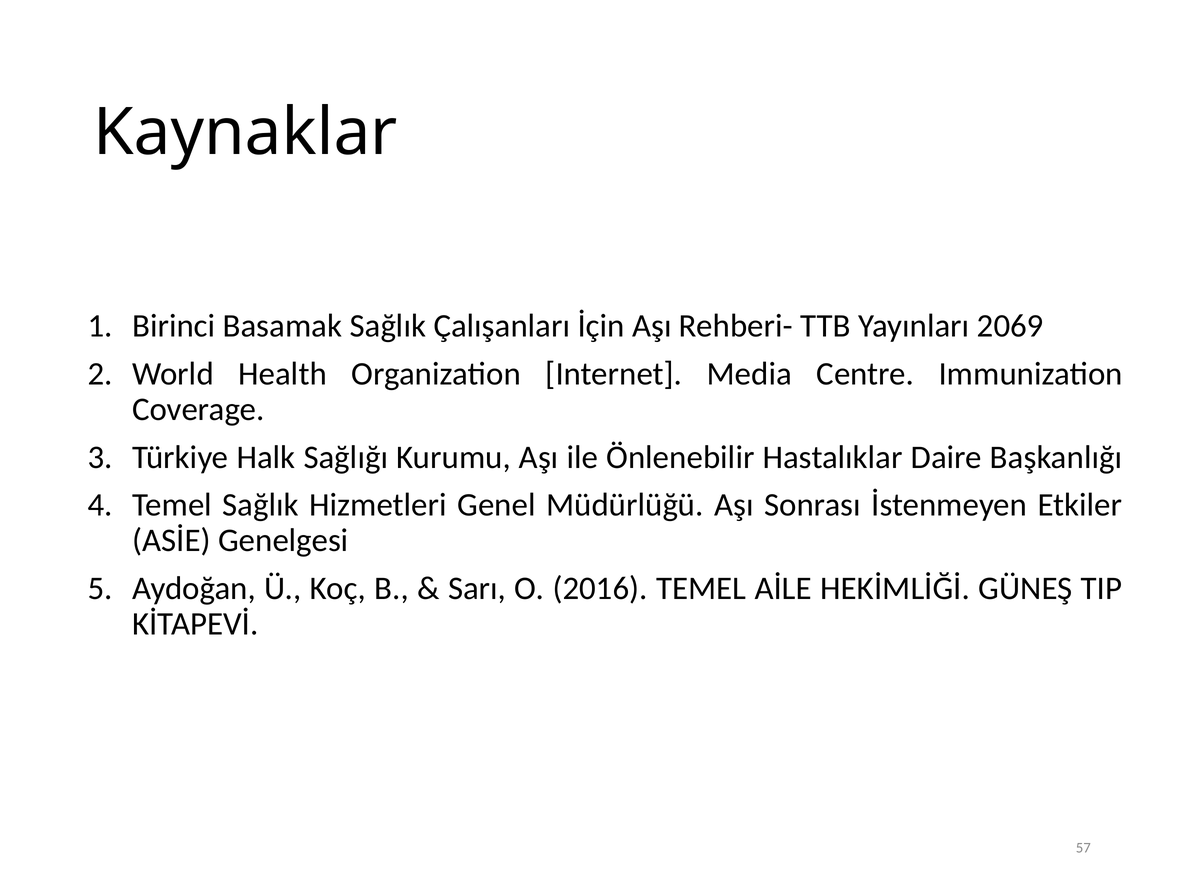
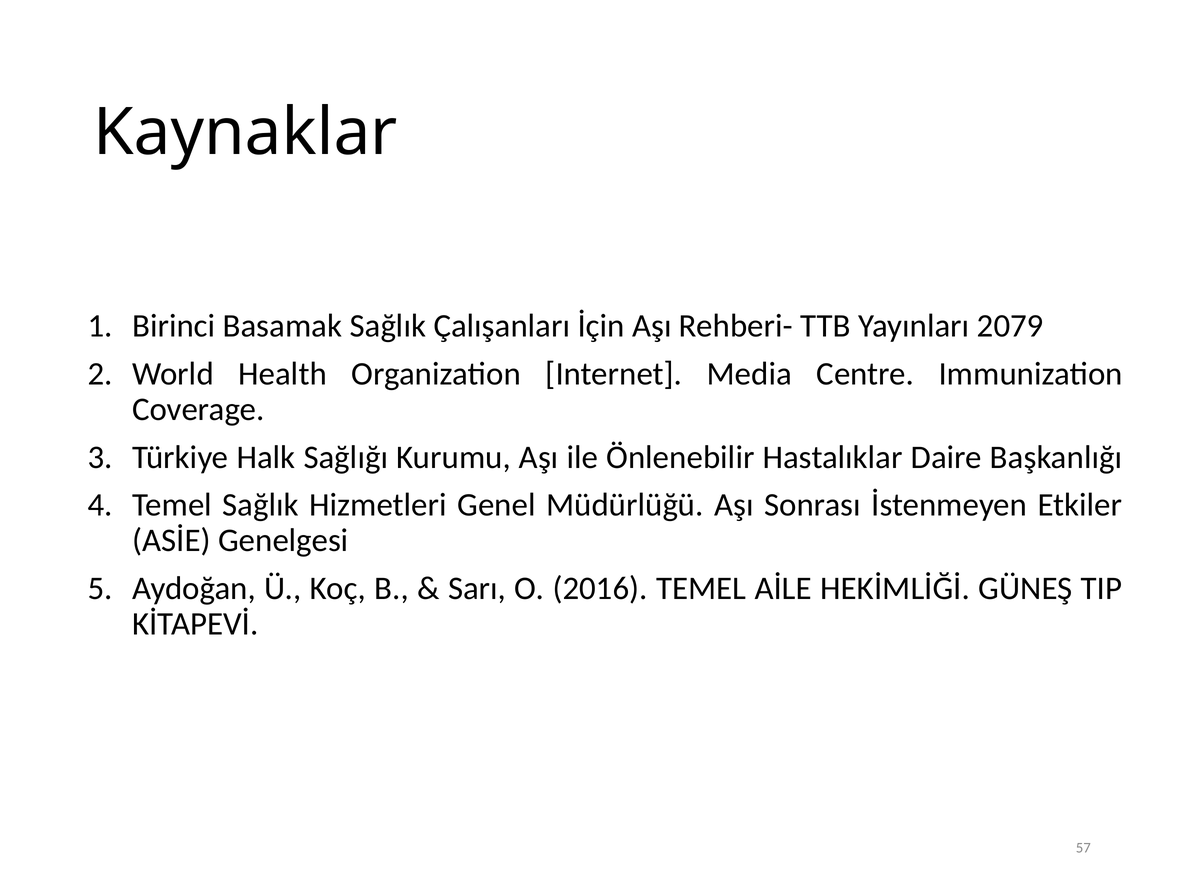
2069: 2069 -> 2079
